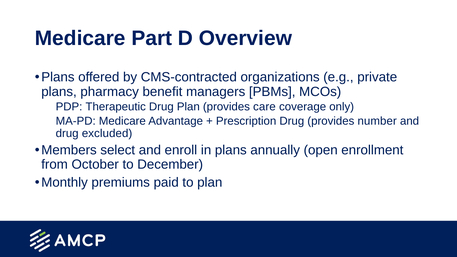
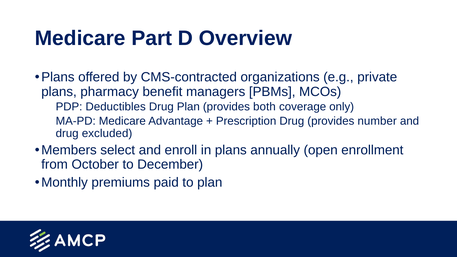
Therapeutic: Therapeutic -> Deductibles
care: care -> both
